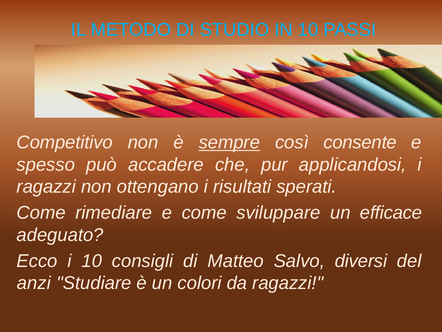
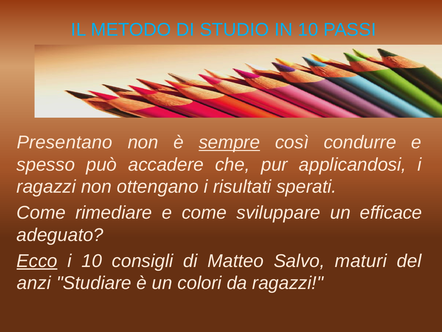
Competitivo: Competitivo -> Presentano
consente: consente -> condurre
Ecco underline: none -> present
diversi: diversi -> maturi
